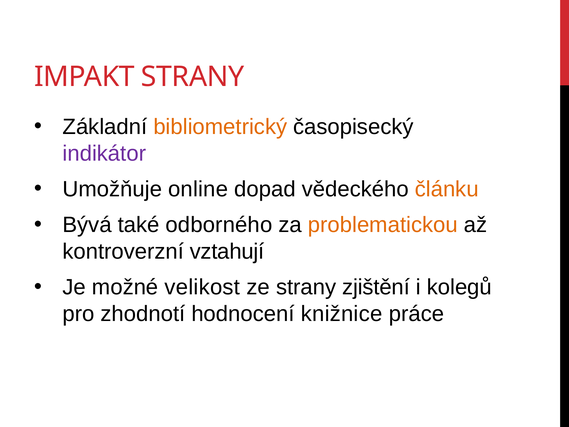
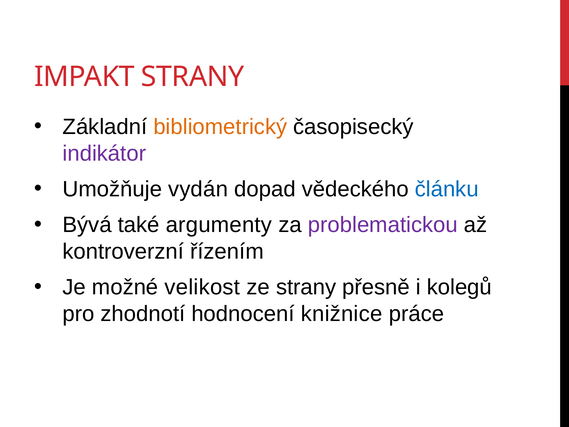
online: online -> vydán
článku colour: orange -> blue
odborného: odborného -> argumenty
problematickou colour: orange -> purple
vztahují: vztahují -> řízením
zjištění: zjištění -> přesně
